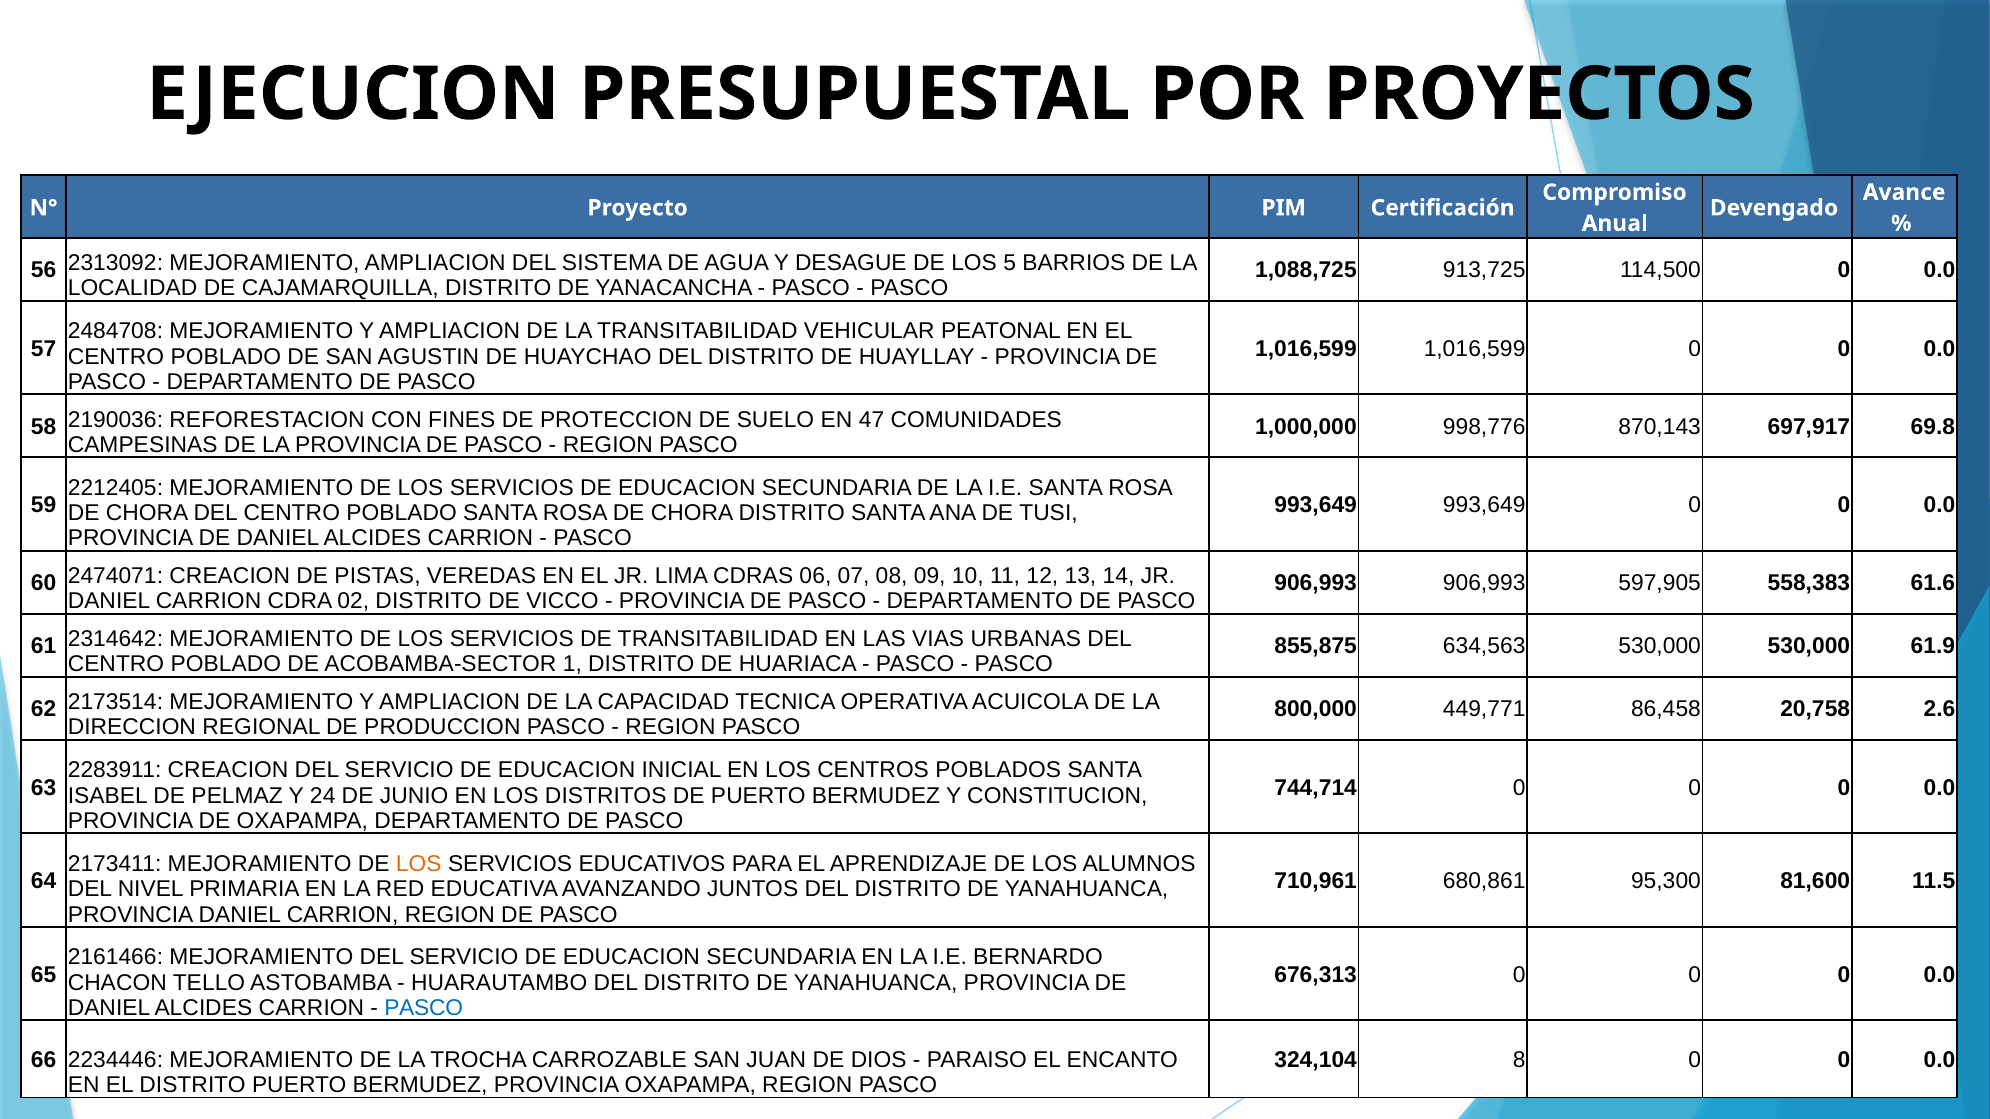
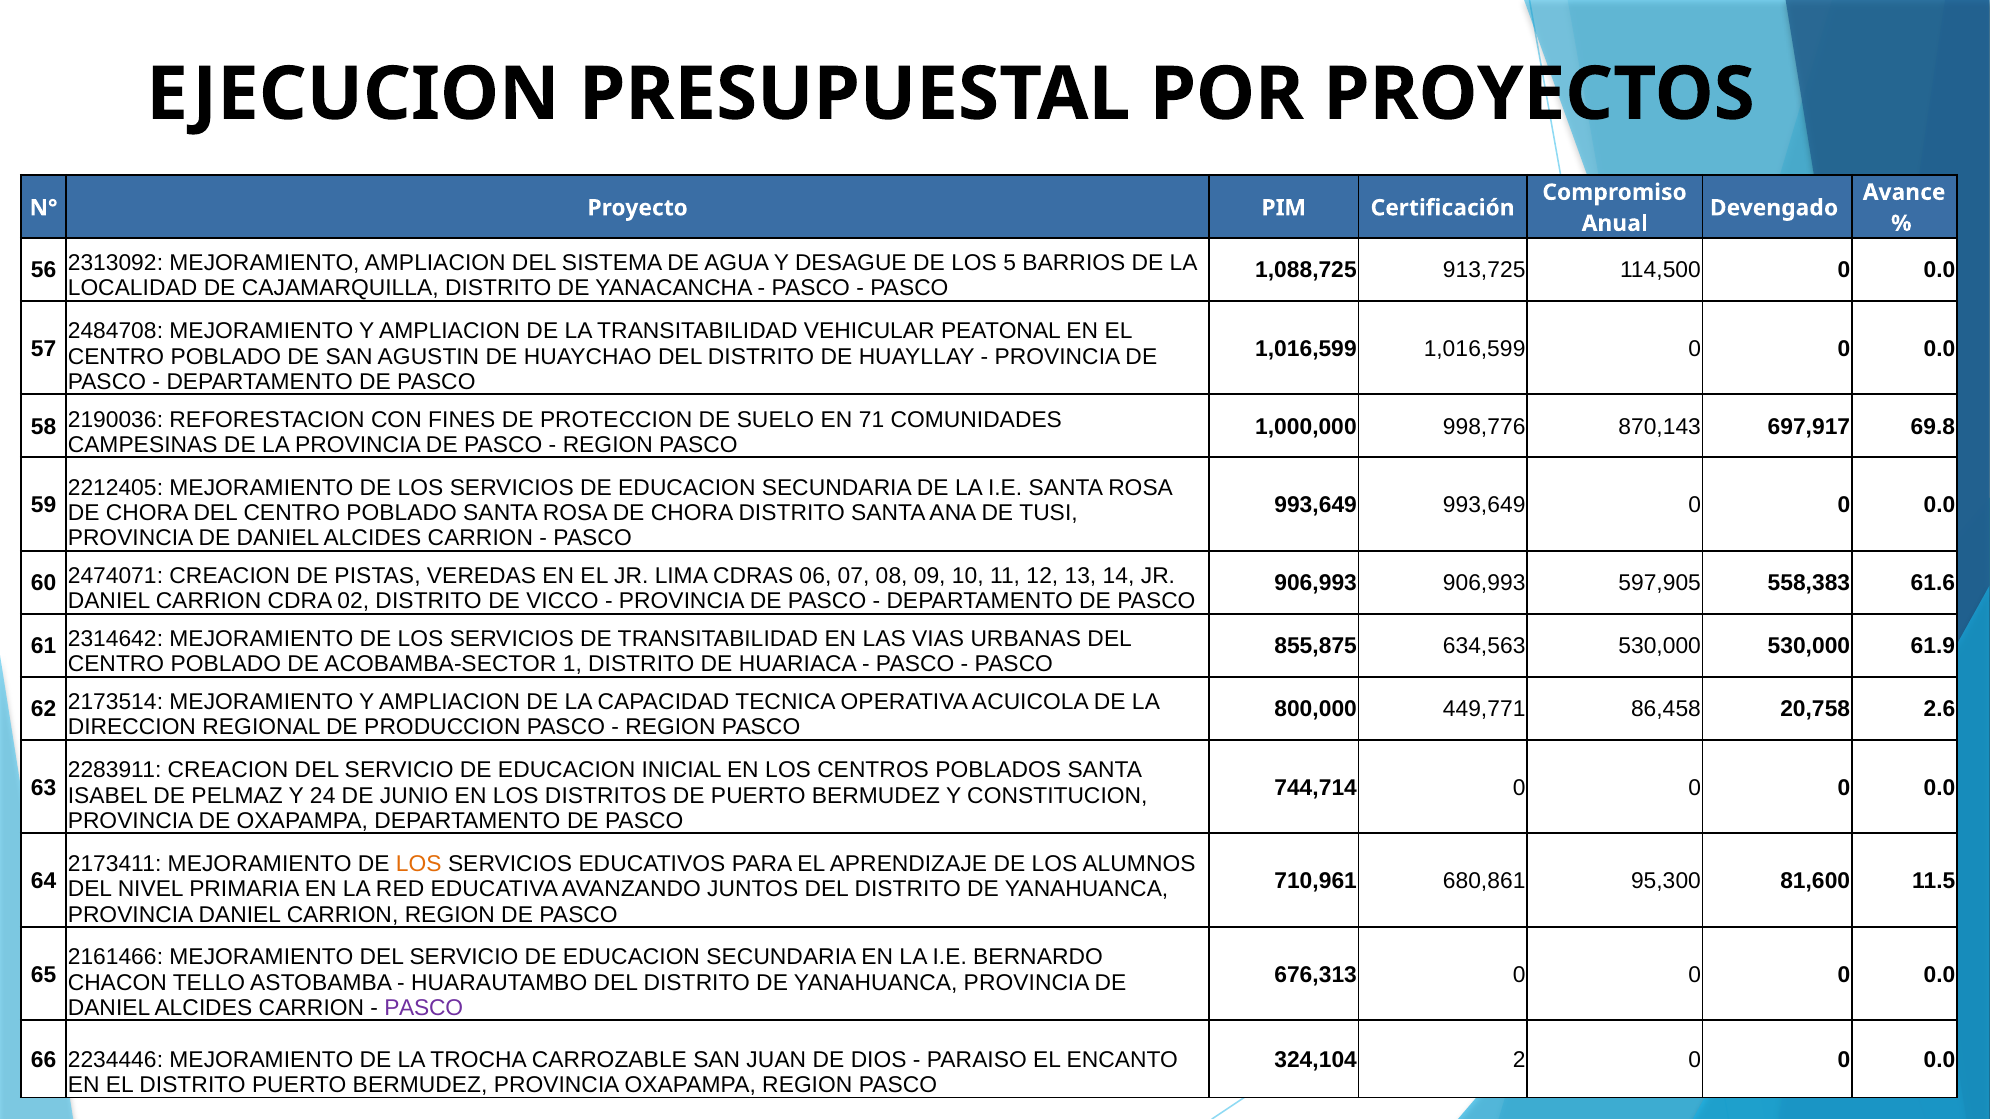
47: 47 -> 71
PASCO at (424, 1008) colour: blue -> purple
8: 8 -> 2
